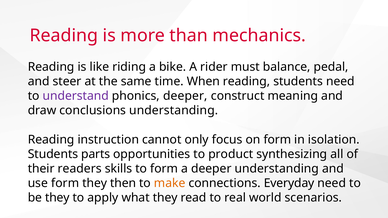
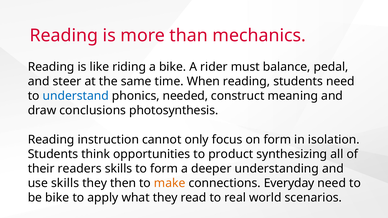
understand colour: purple -> blue
phonics deeper: deeper -> needed
conclusions understanding: understanding -> photosynthesis
parts: parts -> think
use form: form -> skills
be they: they -> bike
